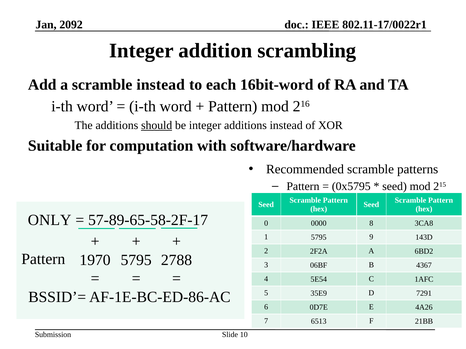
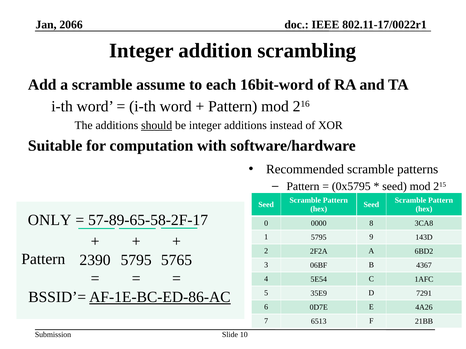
2092: 2092 -> 2066
scramble instead: instead -> assume
1970: 1970 -> 2390
2788: 2788 -> 5765
AF-1E-BC-ED-86-AC underline: none -> present
